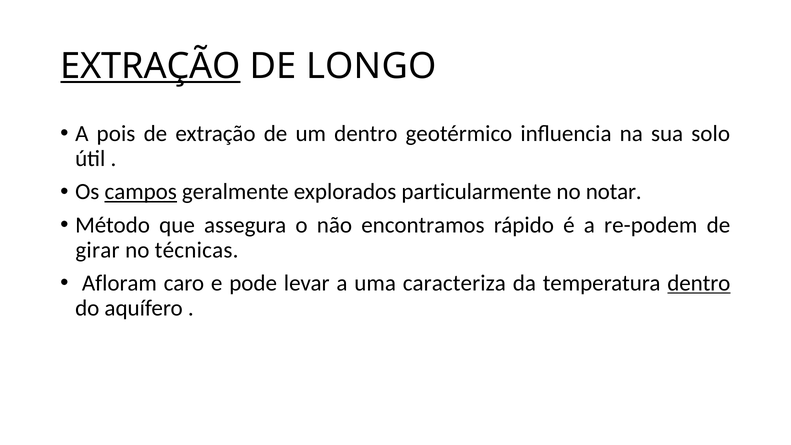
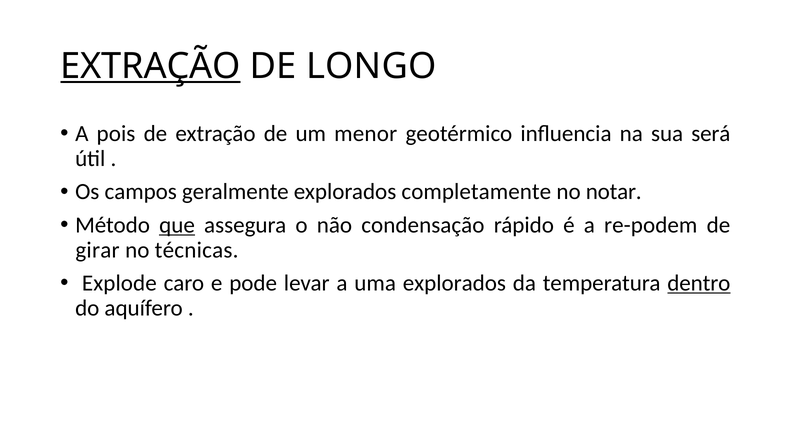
um dentro: dentro -> menor
solo: solo -> será
campos underline: present -> none
particularmente: particularmente -> completamente
que underline: none -> present
encontramos: encontramos -> condensação
Afloram: Afloram -> Explode
uma caracteriza: caracteriza -> explorados
